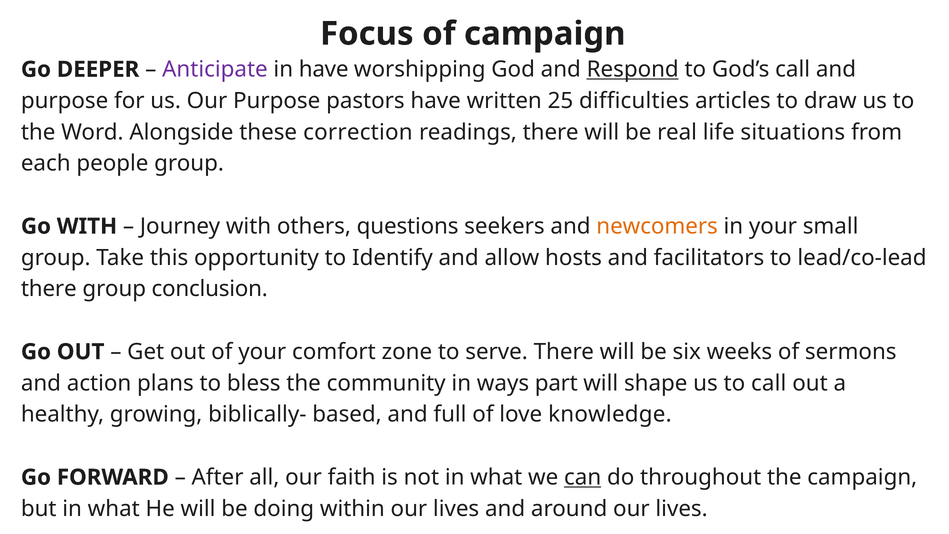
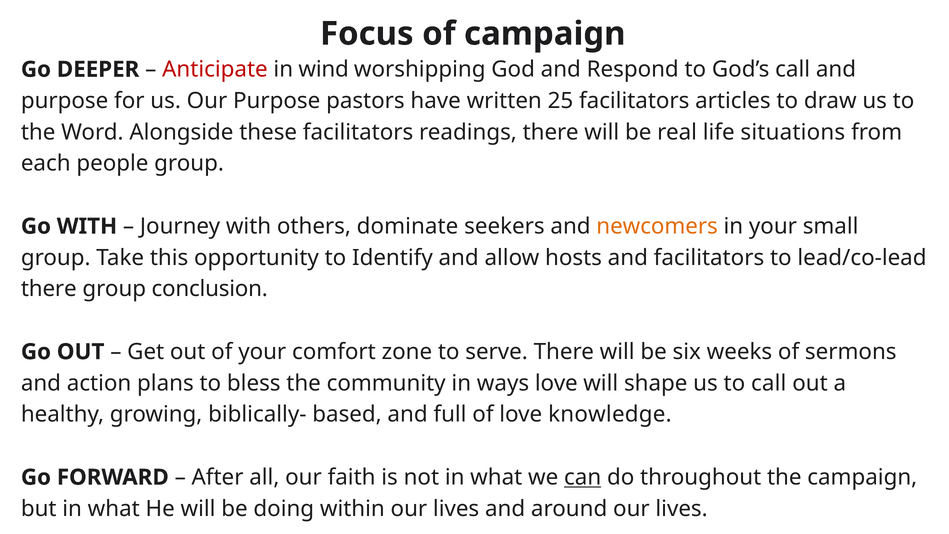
Anticipate colour: purple -> red
in have: have -> wind
Respond underline: present -> none
25 difficulties: difficulties -> facilitators
these correction: correction -> facilitators
questions: questions -> dominate
ways part: part -> love
